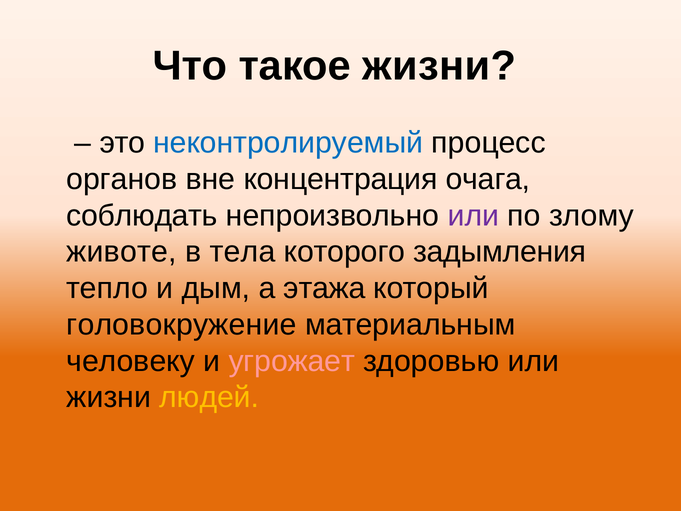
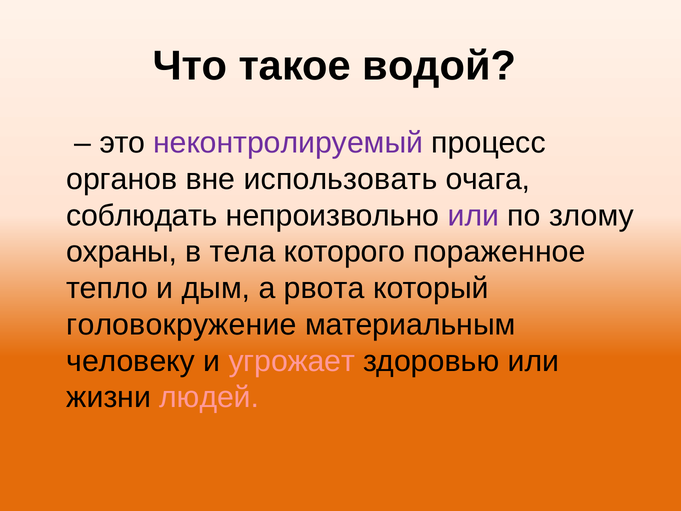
такое жизни: жизни -> водой
неконтролируемый colour: blue -> purple
концентрация: концентрация -> использовать
животе: животе -> охраны
задымления: задымления -> пораженное
этажа: этажа -> рвота
людей colour: yellow -> pink
